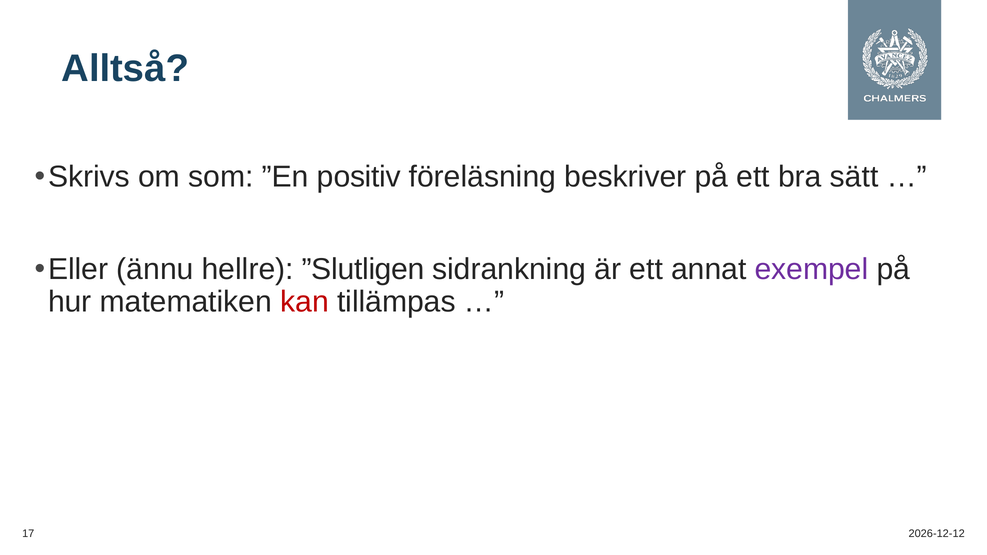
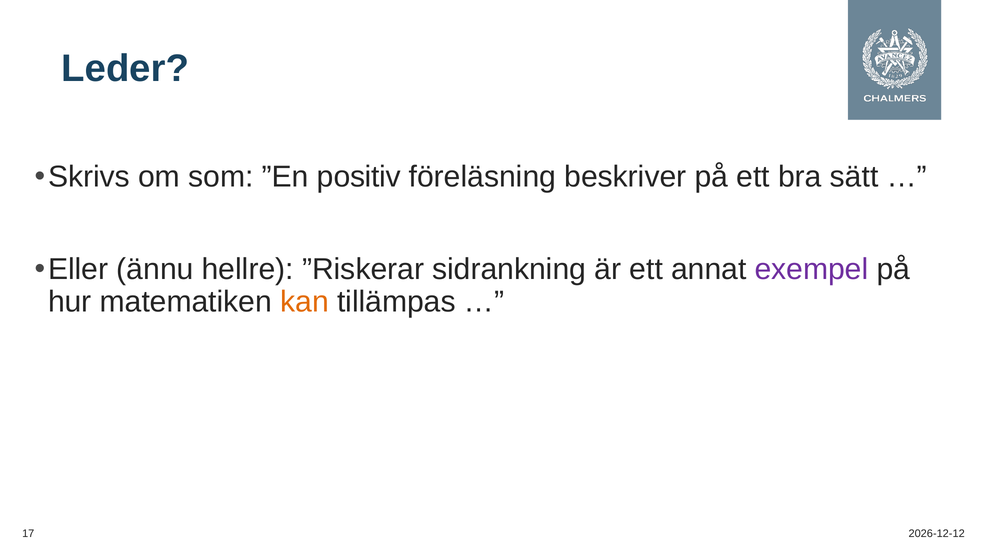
Alltså: Alltså -> Leder
”Slutligen: ”Slutligen -> ”Riskerar
kan colour: red -> orange
